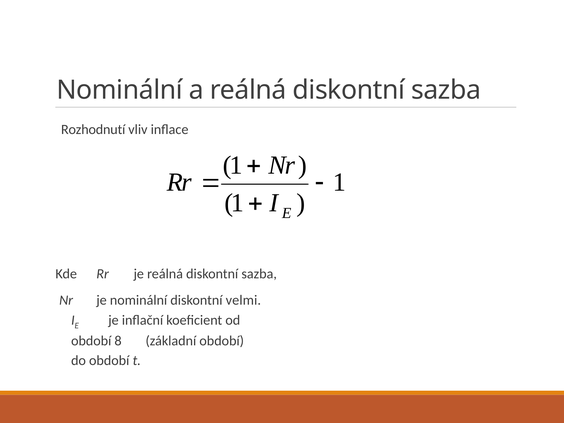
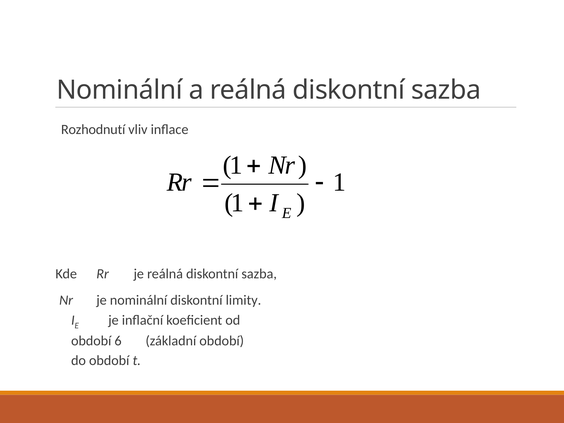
velmi: velmi -> limity
8: 8 -> 6
